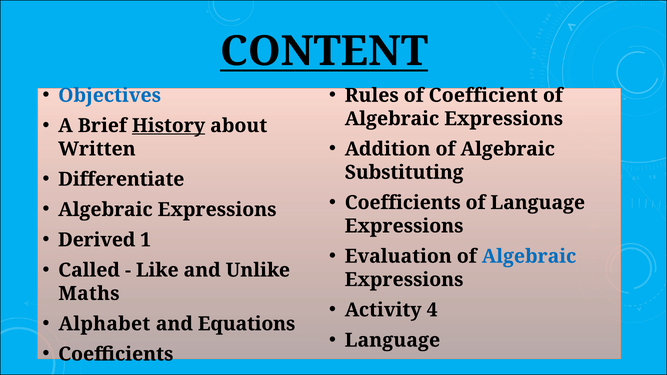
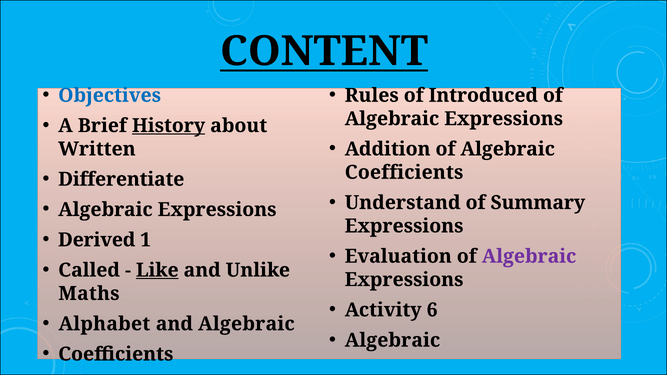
Coefficient: Coefficient -> Introduced
Substituting at (404, 172): Substituting -> Coefficients
Coefficients at (403, 203): Coefficients -> Understand
of Language: Language -> Summary
Algebraic at (529, 256) colour: blue -> purple
Like underline: none -> present
4: 4 -> 6
and Equations: Equations -> Algebraic
Language at (392, 340): Language -> Algebraic
